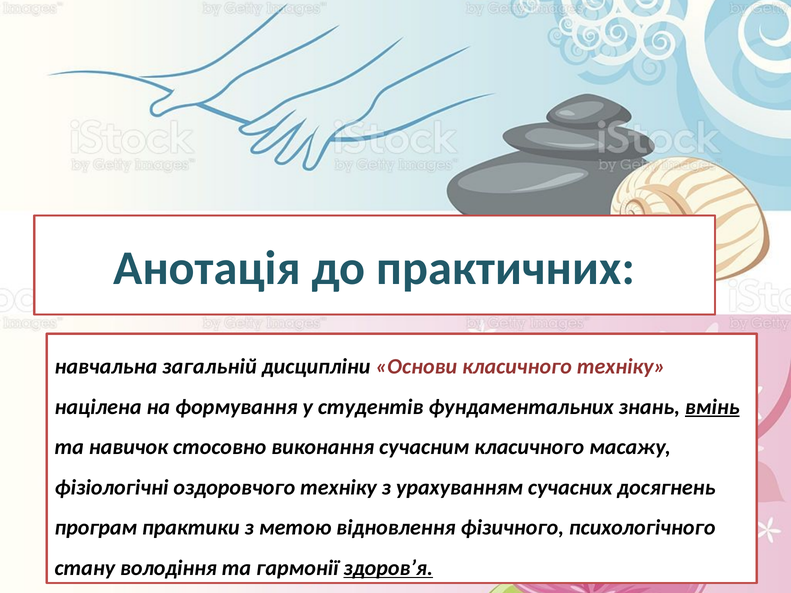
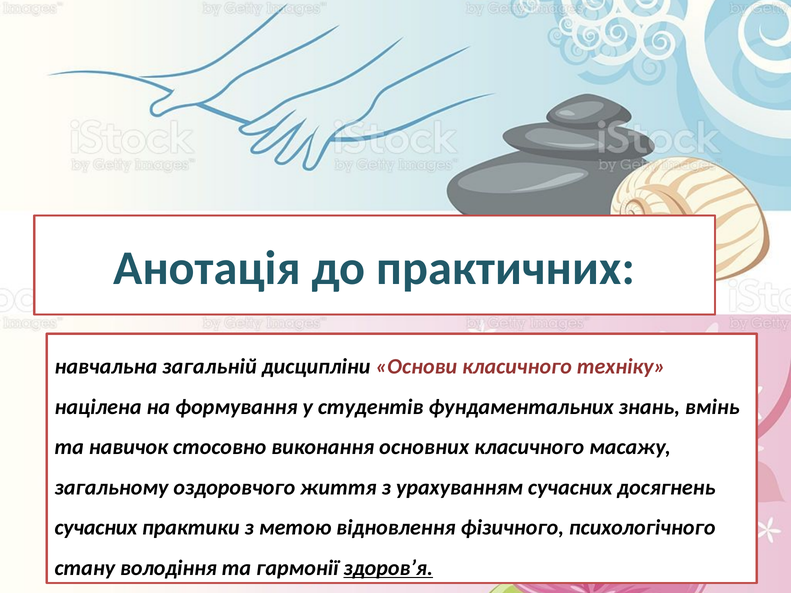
вмінь underline: present -> none
сучасним: сучасним -> основних
фізіологічні: фізіологічні -> загальному
оздоровчого техніку: техніку -> життя
програм at (96, 528): програм -> сучасних
